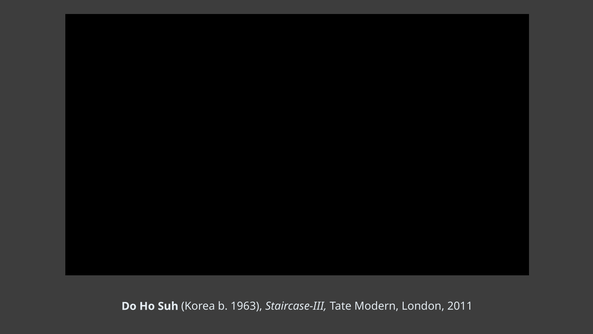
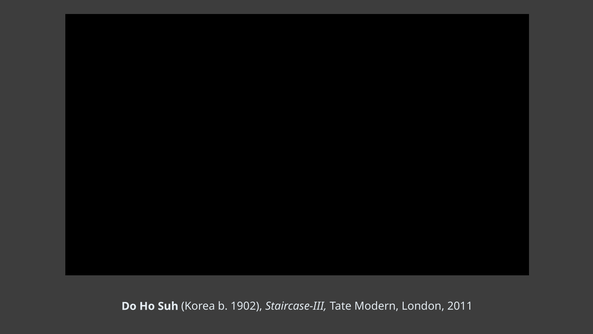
1963: 1963 -> 1902
